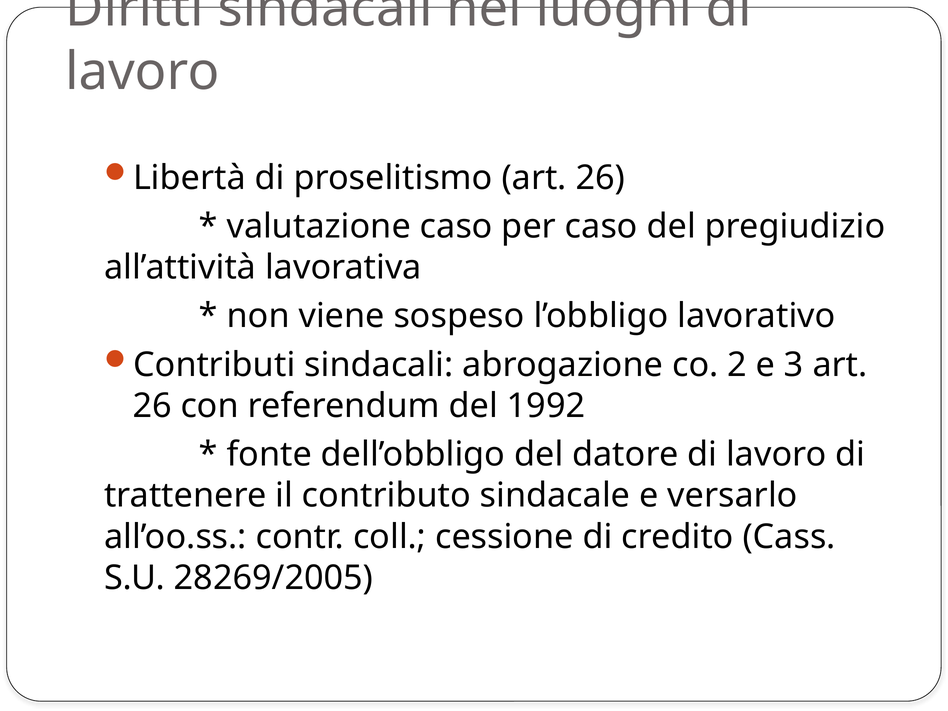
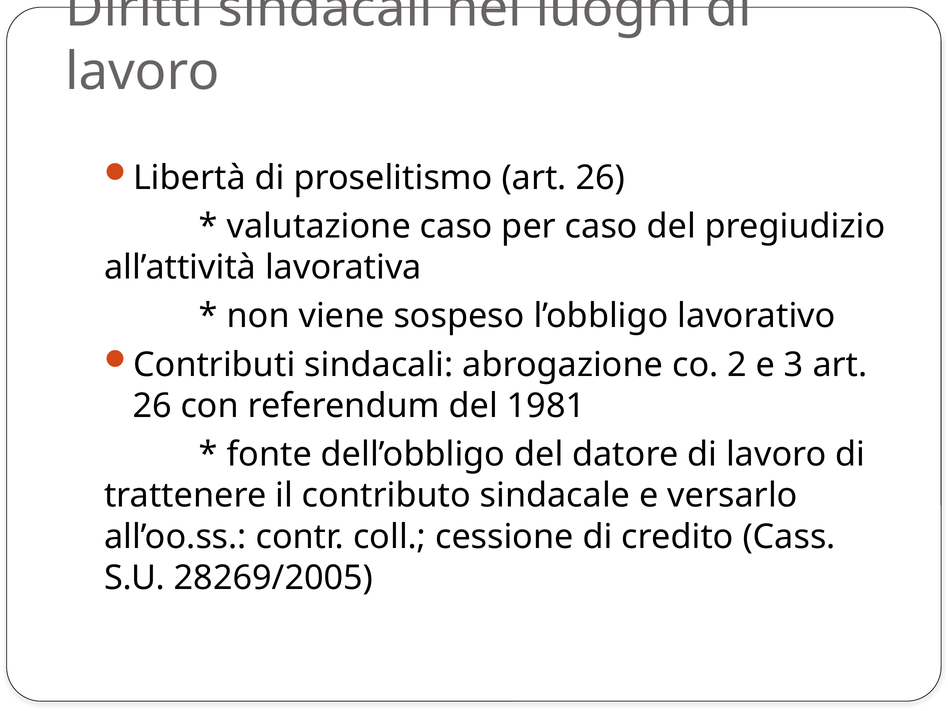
1992: 1992 -> 1981
